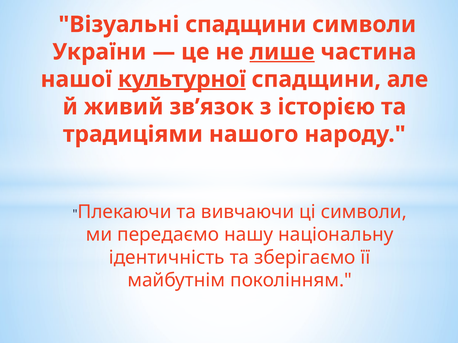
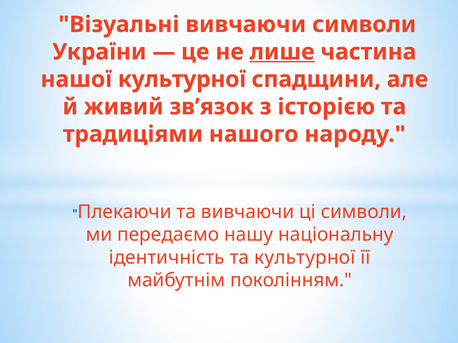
Візуальні спадщини: спадщини -> вивчаючи
культурної at (182, 79) underline: present -> none
та зберігаємо: зберігаємо -> культурної
